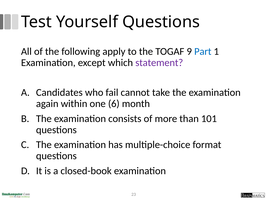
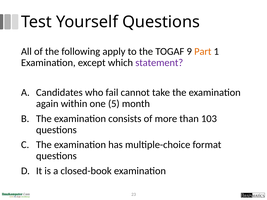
Part colour: blue -> orange
6: 6 -> 5
101: 101 -> 103
